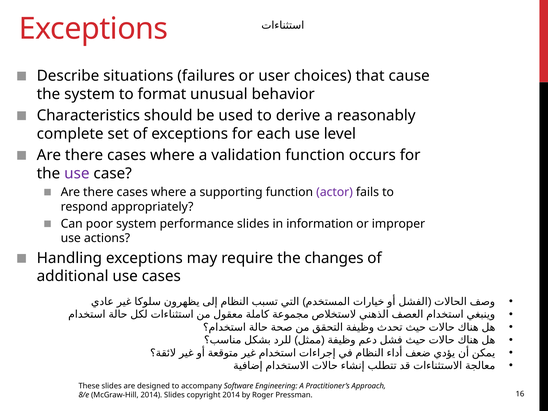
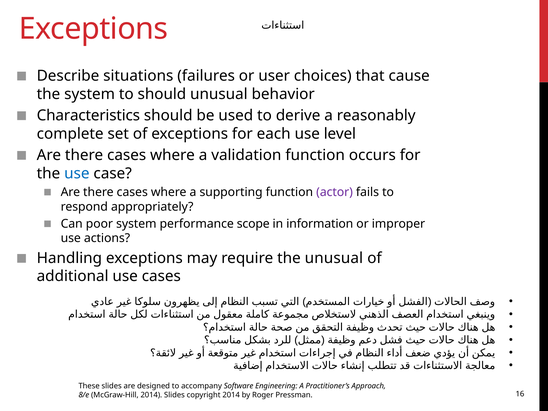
to format: format -> should
use at (77, 173) colour: purple -> blue
performance slides: slides -> scope
the changes: changes -> unusual
